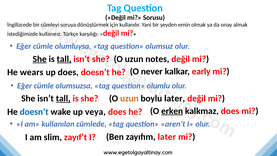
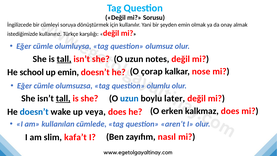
She at (40, 59) underline: present -> none
wears: wears -> school
up does: does -> emin
never: never -> çorap
early: early -> nose
uzun at (129, 98) colour: orange -> blue
erken underline: present -> none
zayıf’t: zayıf’t -> kafa’t
zayıfım later: later -> nasıl
